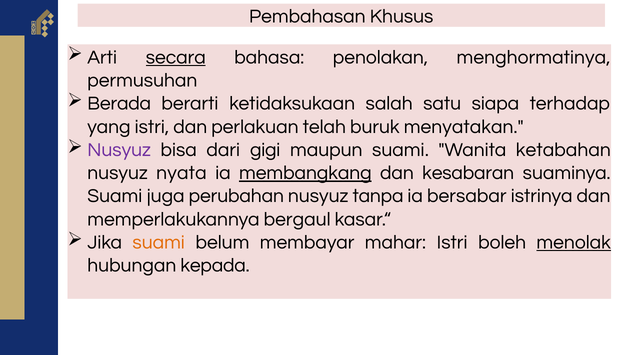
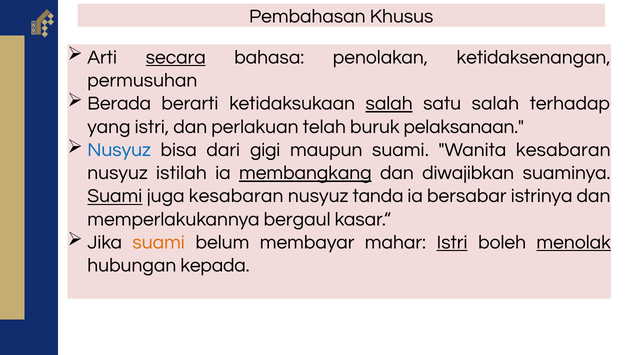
menghormatinya: menghormatinya -> ketidaksenangan
salah at (389, 103) underline: none -> present
satu siapa: siapa -> salah
menyatakan: menyatakan -> pelaksanaan
Nusyuz at (119, 150) colour: purple -> blue
Wanita ketabahan: ketabahan -> kesabaran
nyata: nyata -> istilah
kesabaran: kesabaran -> diwajibkan
Suami at (115, 196) underline: none -> present
juga perubahan: perubahan -> kesabaran
tanpa: tanpa -> tanda
Istri at (452, 242) underline: none -> present
